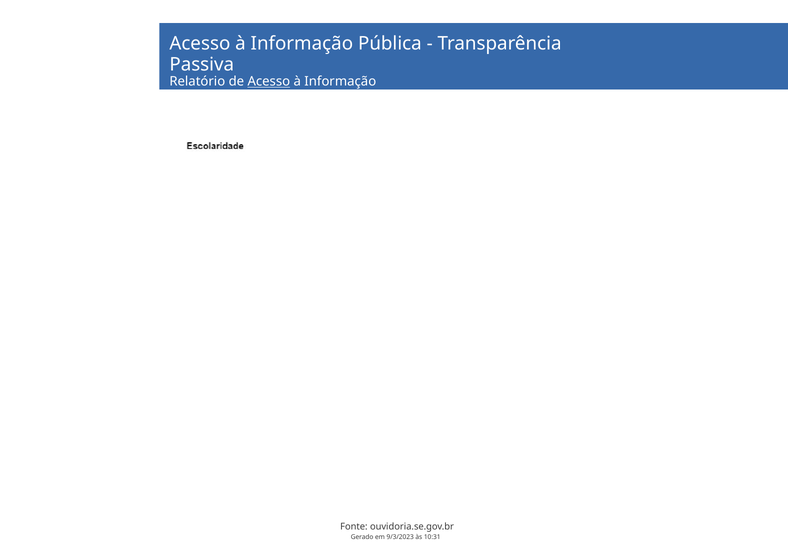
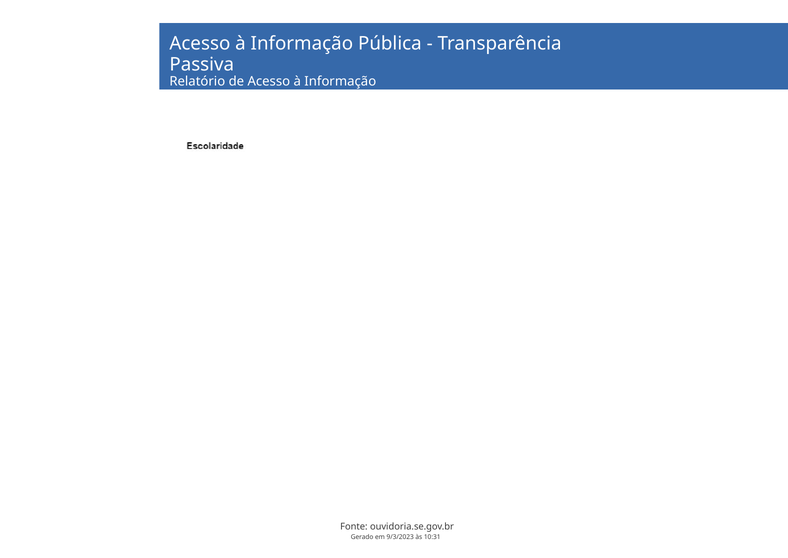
Acesso at (269, 81) underline: present -> none
